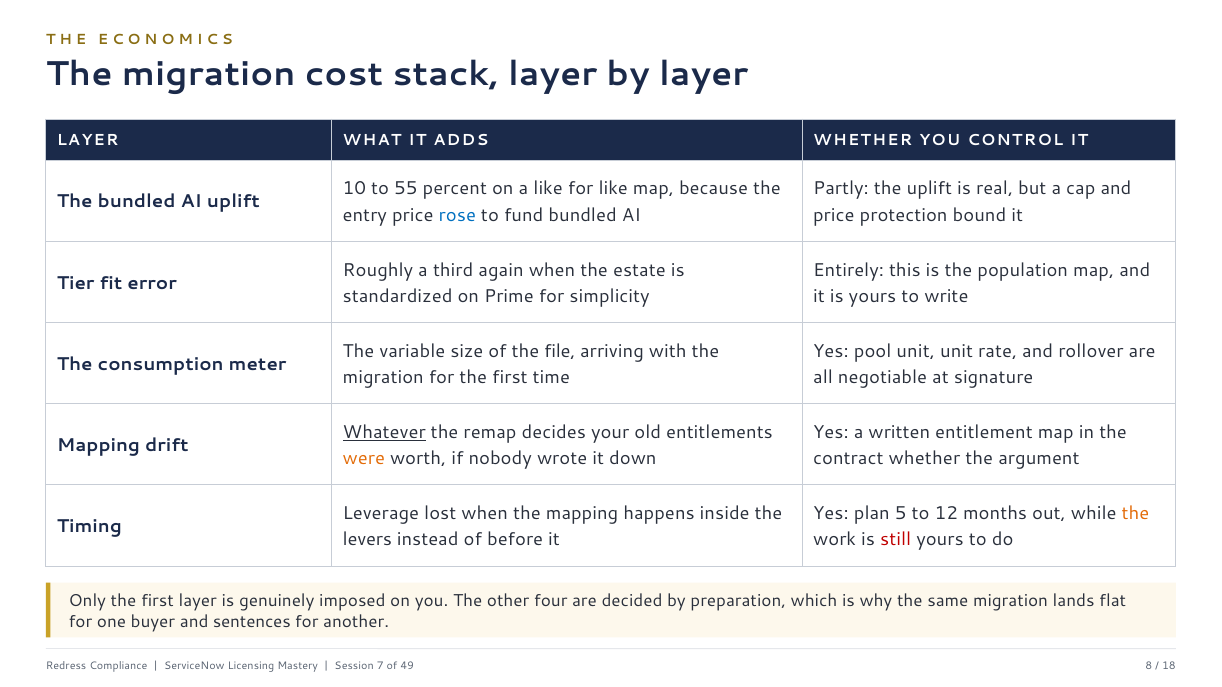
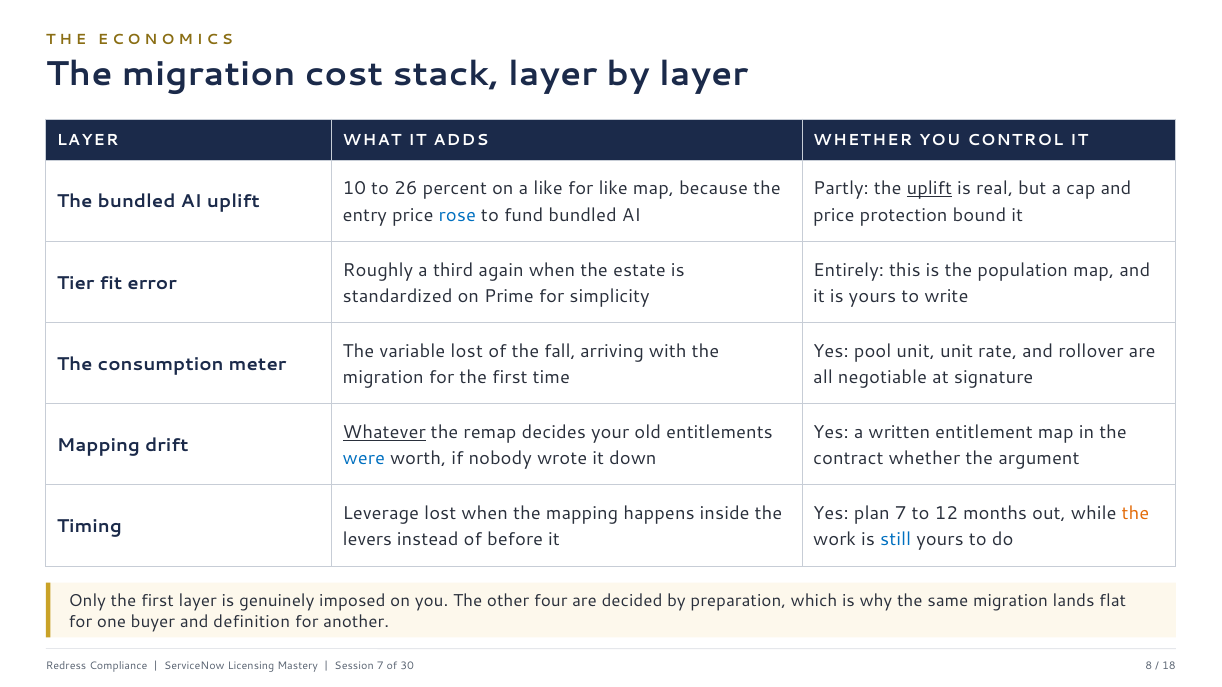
55: 55 -> 26
uplift at (929, 189) underline: none -> present
variable size: size -> lost
file: file -> fall
were colour: orange -> blue
plan 5: 5 -> 7
still colour: red -> blue
sentences: sentences -> definition
49: 49 -> 30
